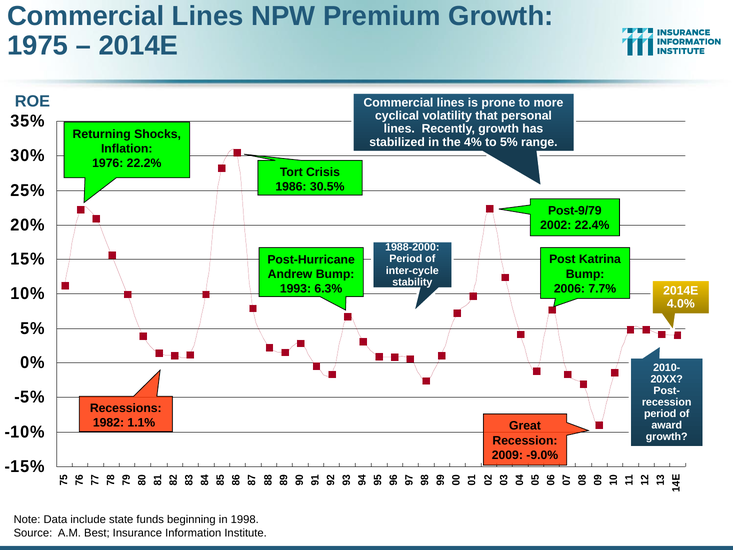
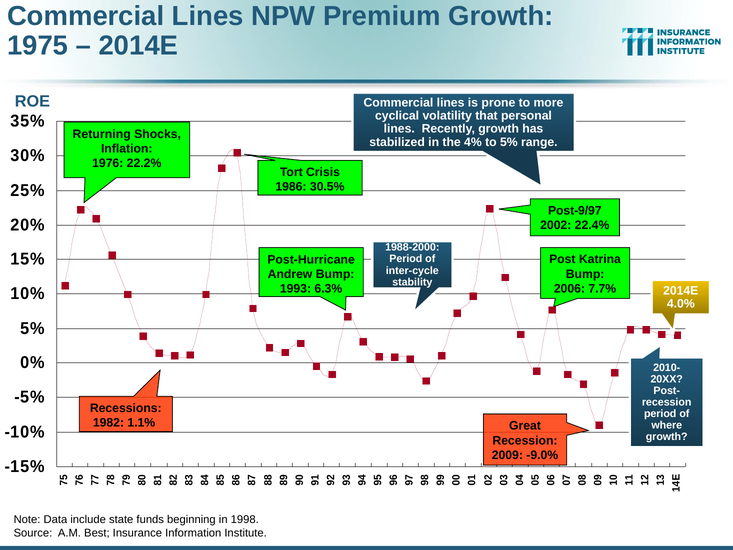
Post-9/79: Post-9/79 -> Post-9/97
award: award -> where
